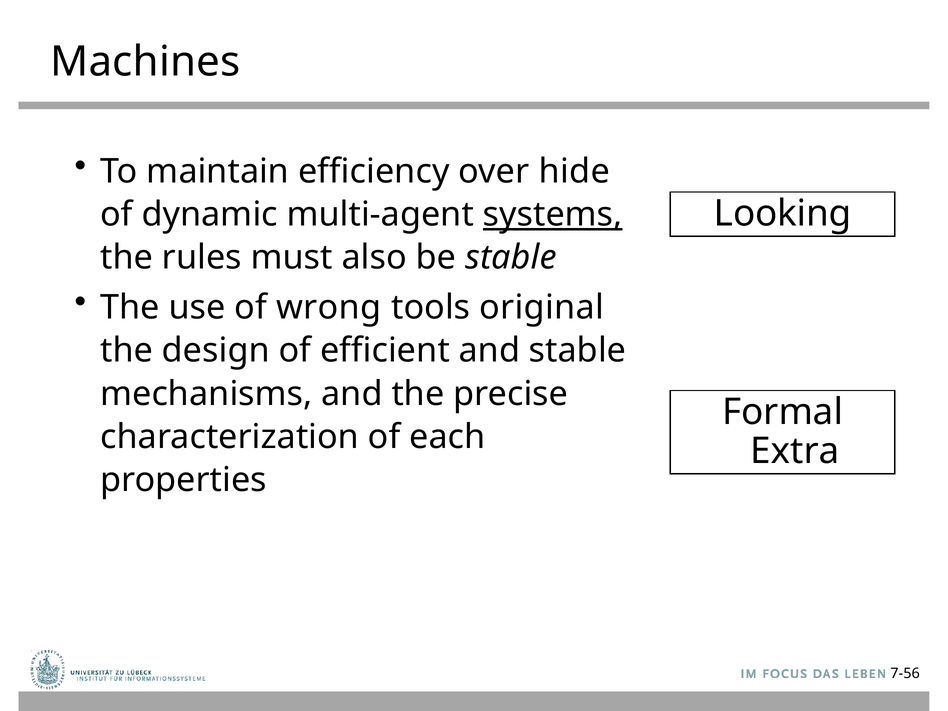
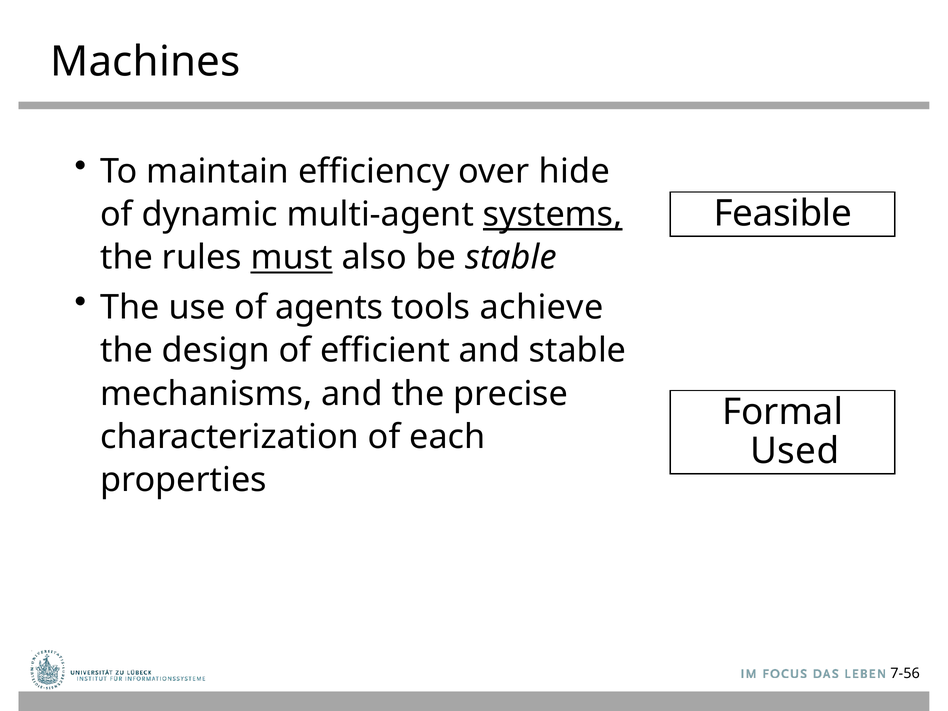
Looking: Looking -> Feasible
must underline: none -> present
wrong: wrong -> agents
original: original -> achieve
Extra: Extra -> Used
